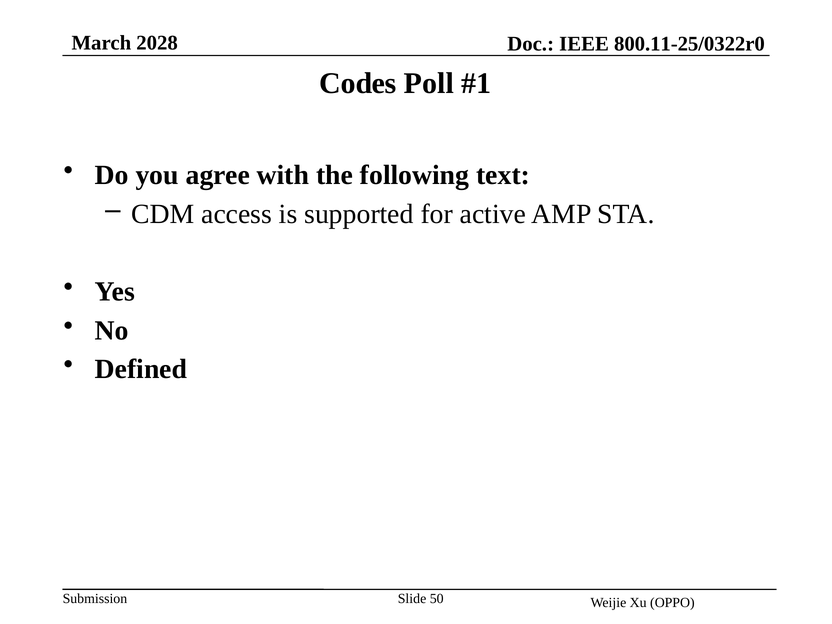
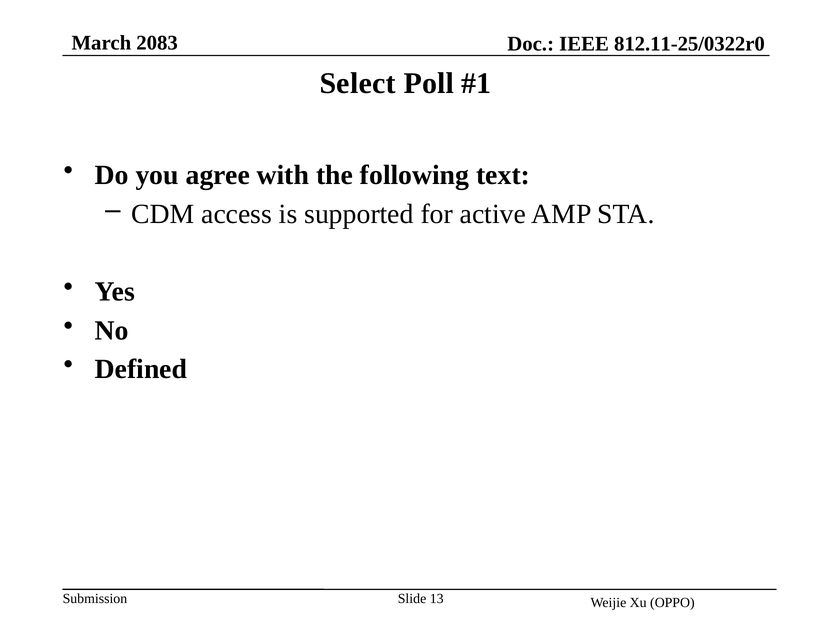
2028: 2028 -> 2083
800.11-25/0322r0: 800.11-25/0322r0 -> 812.11-25/0322r0
Codes: Codes -> Select
50: 50 -> 13
